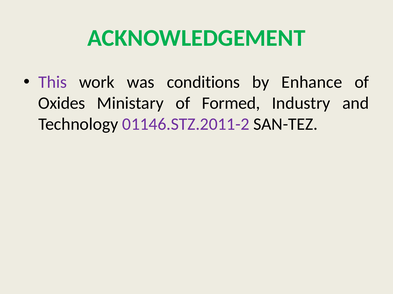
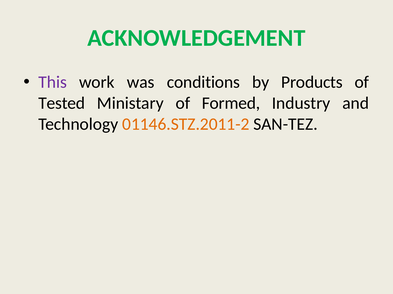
Enhance: Enhance -> Products
Oxides: Oxides -> Tested
01146.STZ.2011-2 colour: purple -> orange
